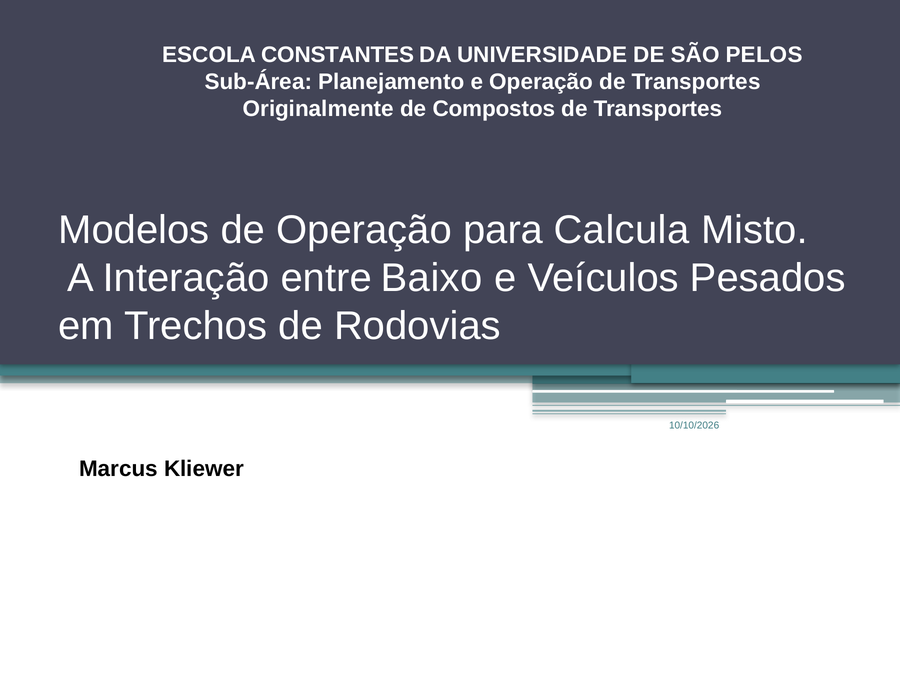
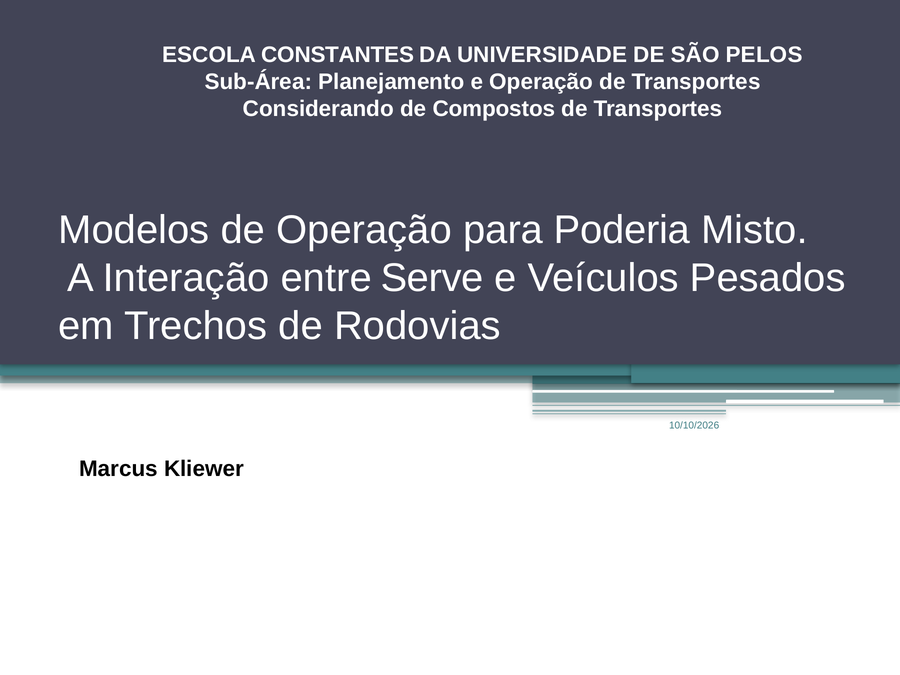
Originalmente: Originalmente -> Considerando
Calcula: Calcula -> Poderia
Baixo: Baixo -> Serve
